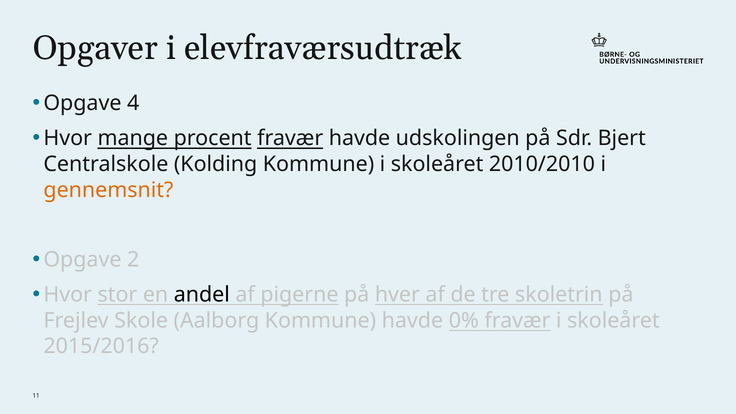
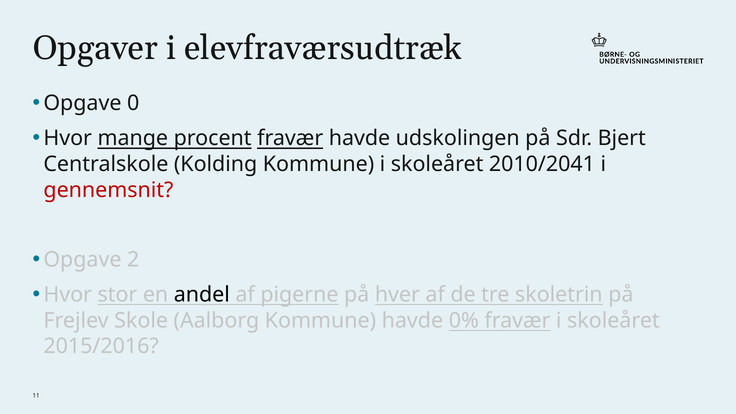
4: 4 -> 0
2010/2010: 2010/2010 -> 2010/2041
gennemsnit colour: orange -> red
